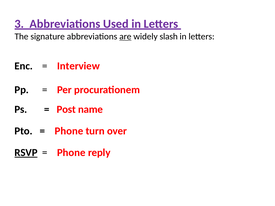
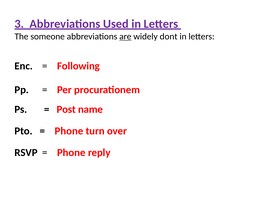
signature: signature -> someone
slash: slash -> dont
Interview: Interview -> Following
RSVP underline: present -> none
